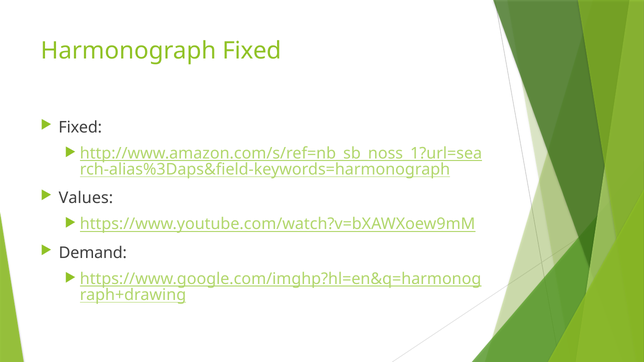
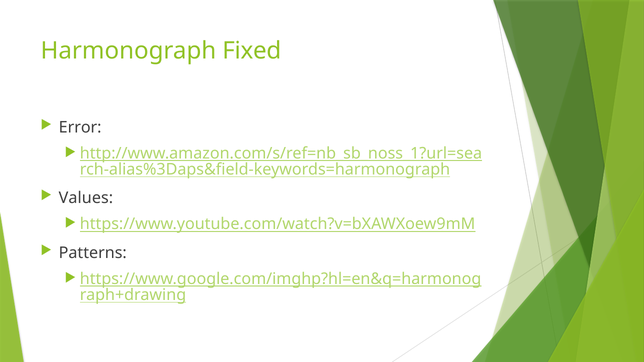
Fixed at (80, 127): Fixed -> Error
Demand: Demand -> Patterns
